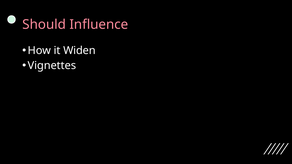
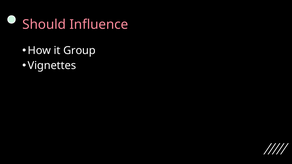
Widen: Widen -> Group
